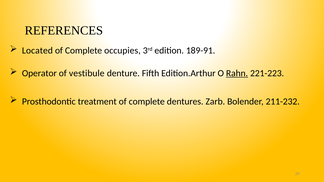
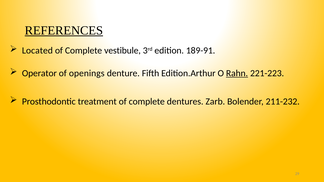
REFERENCES underline: none -> present
occupies: occupies -> vestibule
vestibule: vestibule -> openings
